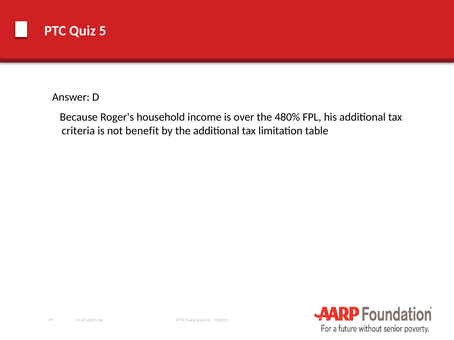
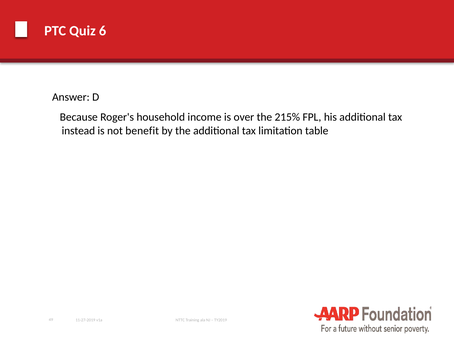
5: 5 -> 6
480%: 480% -> 215%
criteria: criteria -> instead
